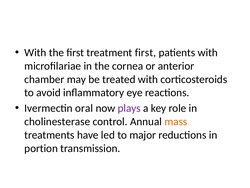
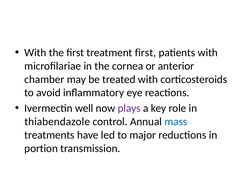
oral: oral -> well
cholinesterase: cholinesterase -> thiabendazole
mass colour: orange -> blue
